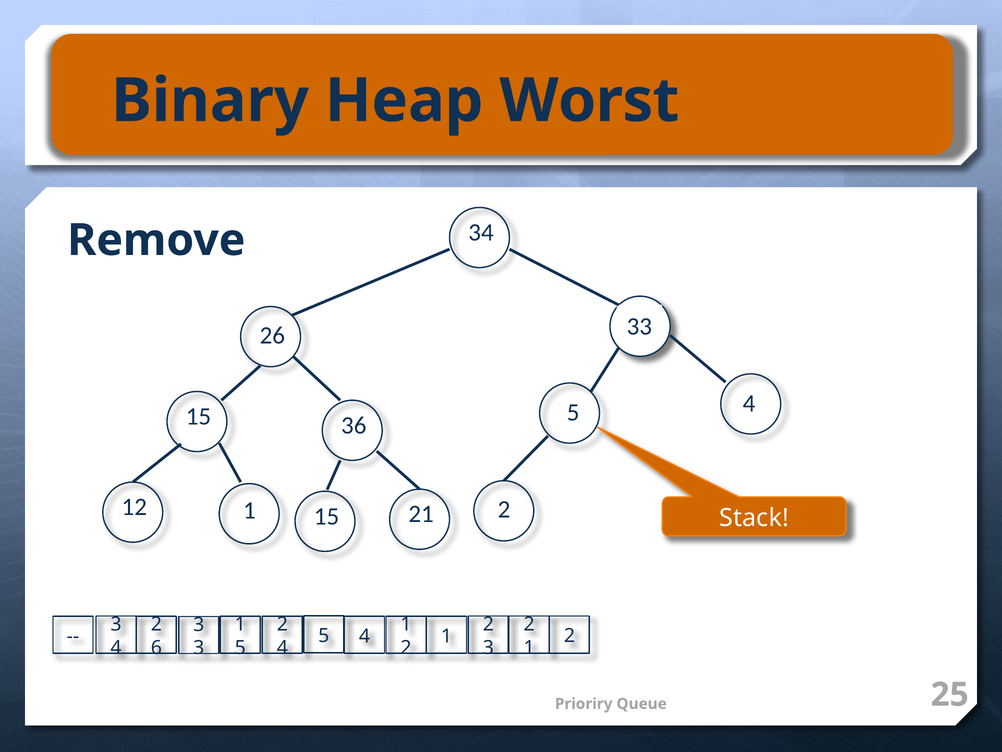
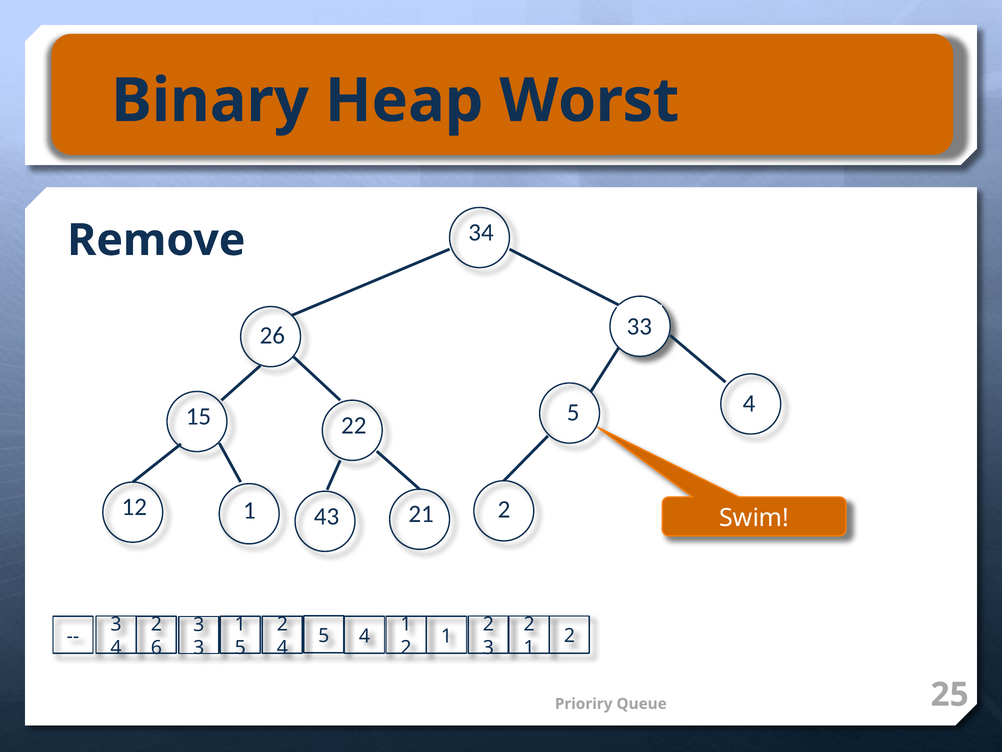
36: 36 -> 22
1 15: 15 -> 43
Stack: Stack -> Swim
